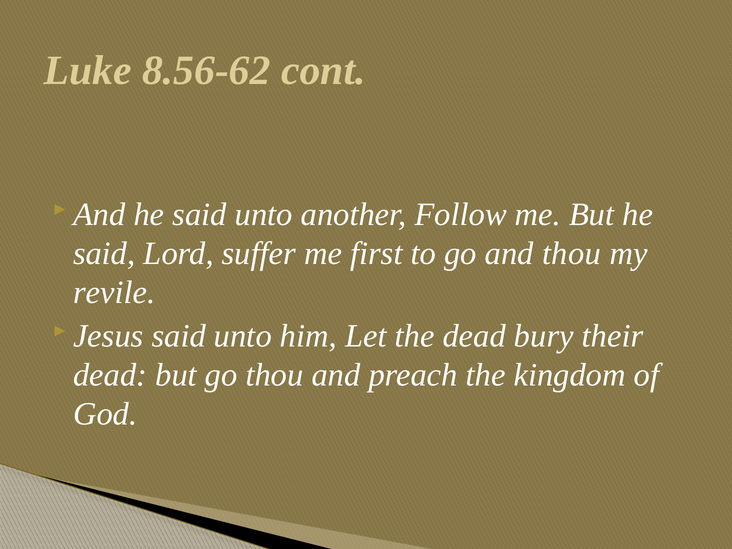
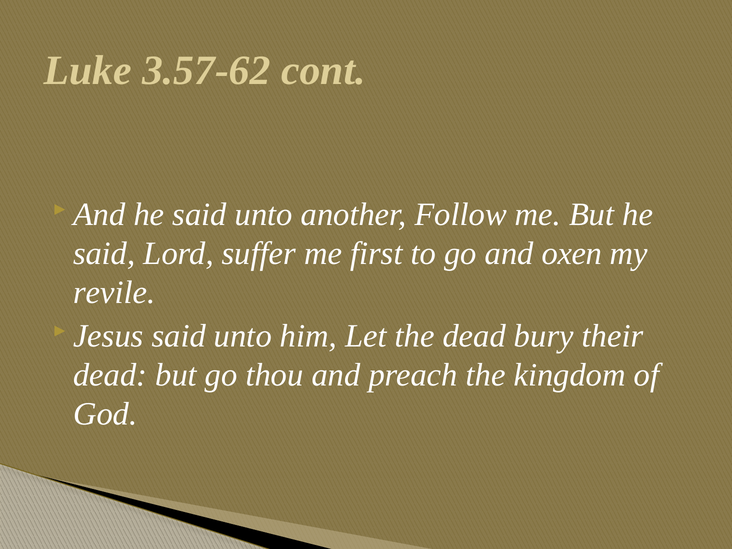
8.56-62: 8.56-62 -> 3.57-62
and thou: thou -> oxen
